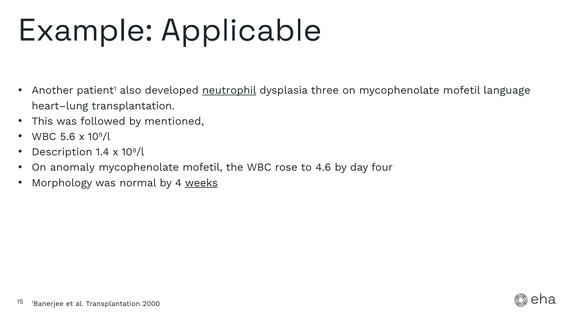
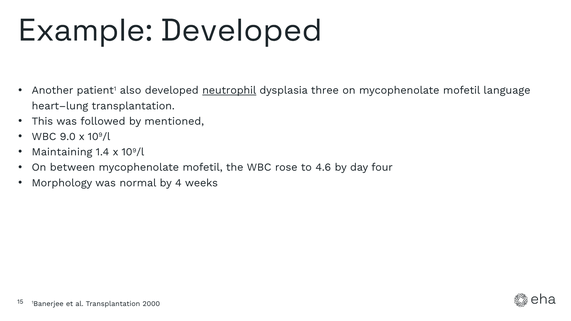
Example Applicable: Applicable -> Developed
5.6: 5.6 -> 9.0
Description: Description -> Maintaining
anomaly: anomaly -> between
weeks underline: present -> none
